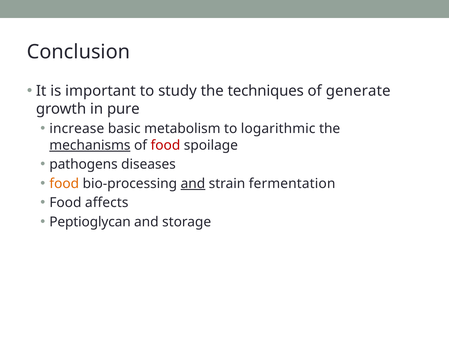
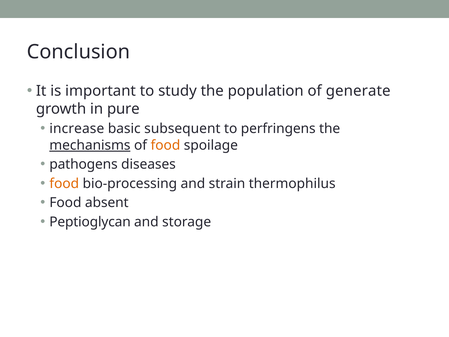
techniques: techniques -> population
metabolism: metabolism -> subsequent
logarithmic: logarithmic -> perfringens
food at (165, 145) colour: red -> orange
and at (193, 183) underline: present -> none
fermentation: fermentation -> thermophilus
affects: affects -> absent
